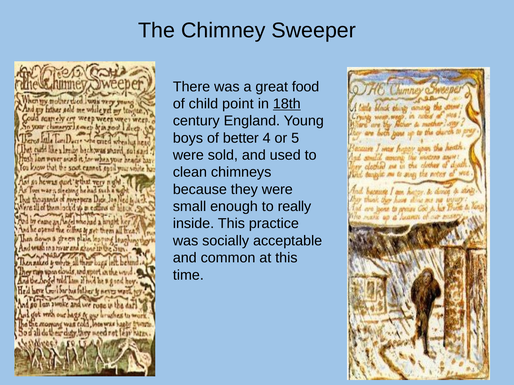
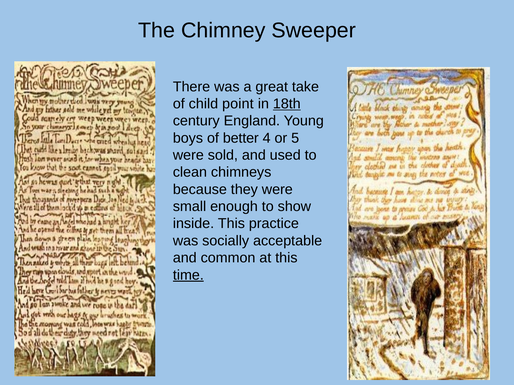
food: food -> take
really: really -> show
time underline: none -> present
